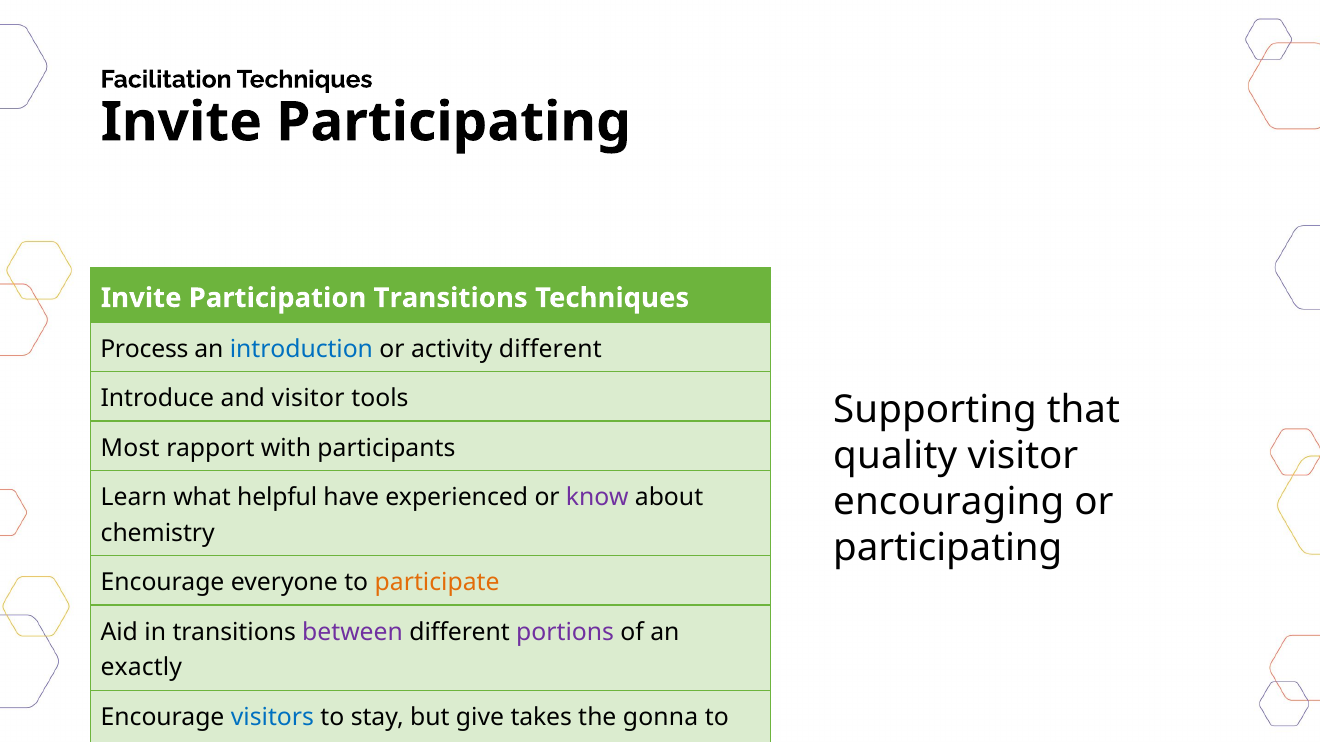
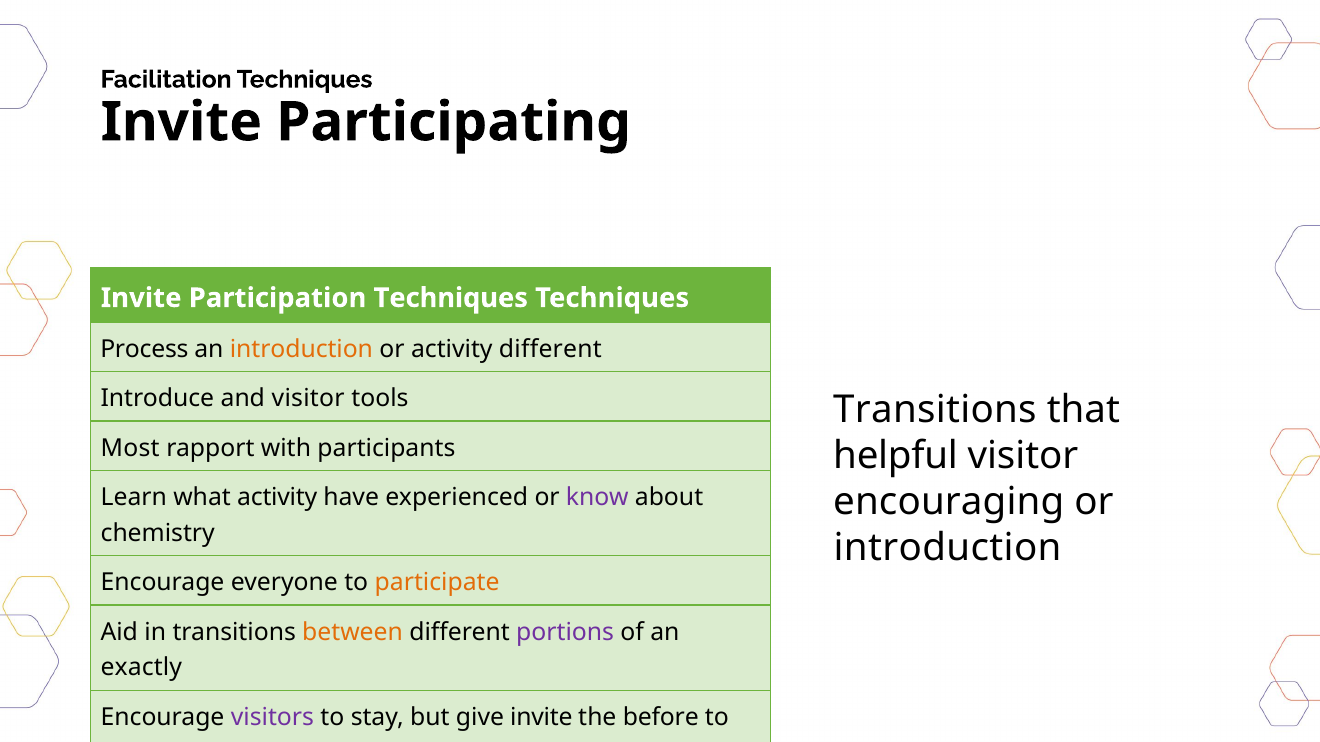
Participation Transitions: Transitions -> Techniques
introduction at (301, 349) colour: blue -> orange
Supporting at (935, 410): Supporting -> Transitions
quality: quality -> helpful
what helpful: helpful -> activity
participating at (948, 548): participating -> introduction
between colour: purple -> orange
visitors colour: blue -> purple
give takes: takes -> invite
gonna: gonna -> before
